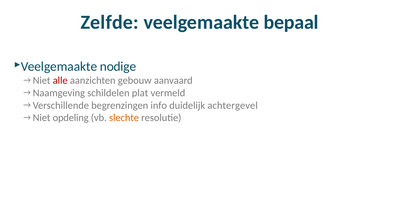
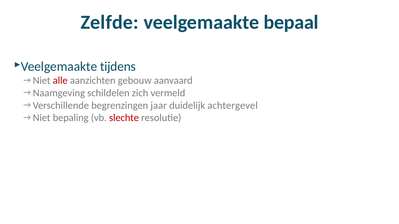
nodige: nodige -> tijdens
plat: plat -> zich
info: info -> jaar
opdeling: opdeling -> bepaling
slechte colour: orange -> red
